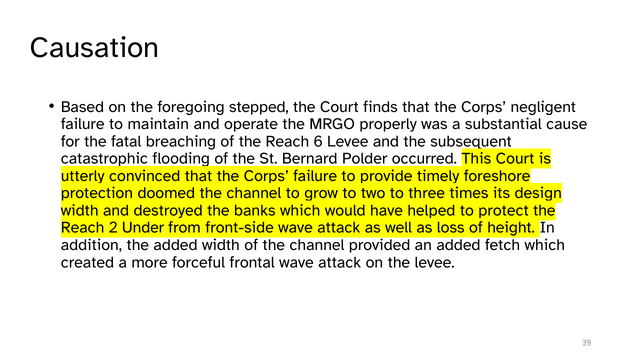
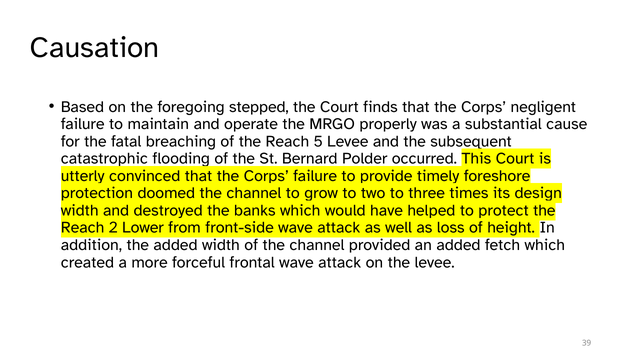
6: 6 -> 5
Under: Under -> Lower
